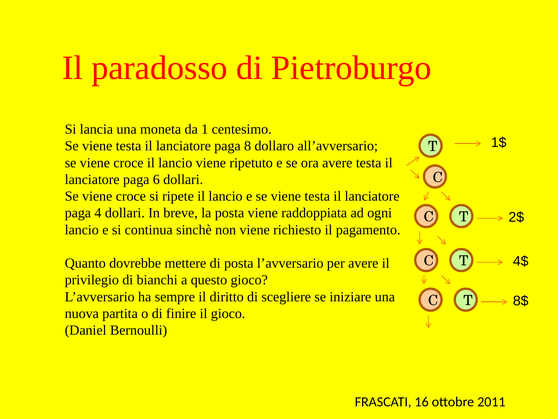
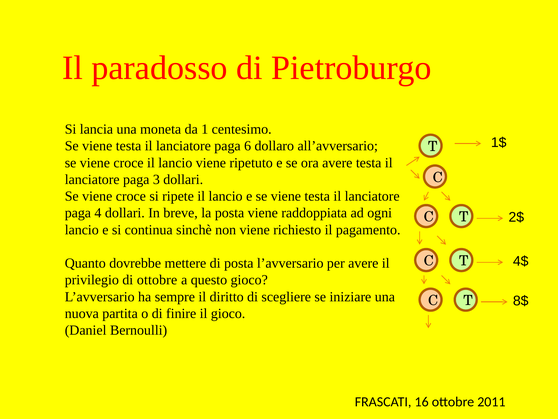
8: 8 -> 6
6: 6 -> 3
di bianchi: bianchi -> ottobre
